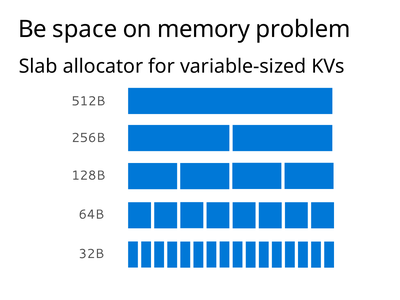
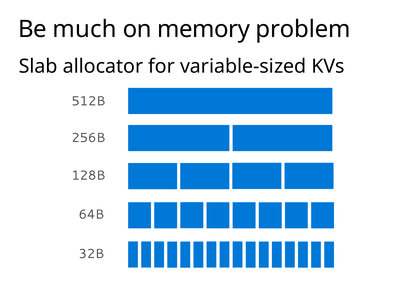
space: space -> much
